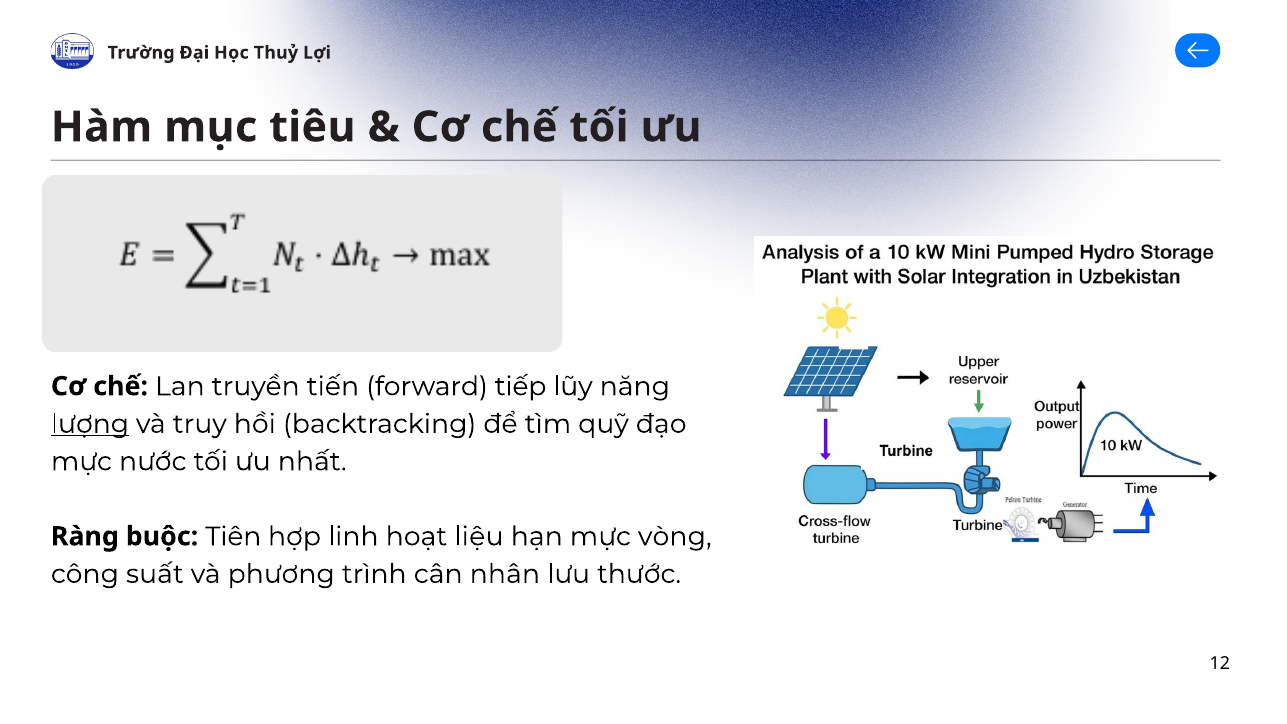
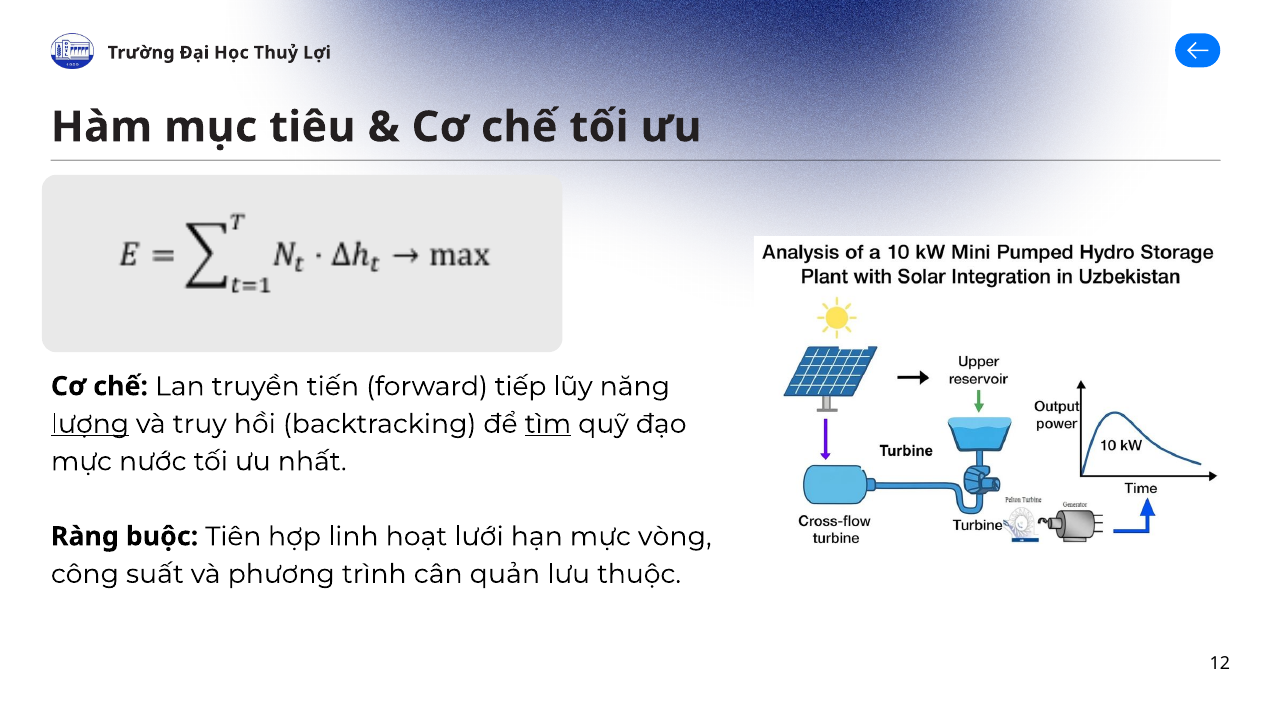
tìm underline: none -> present
liệu: liệu -> lưới
nhân: nhân -> quản
thước: thước -> thuộc
